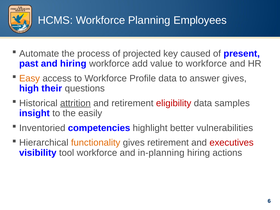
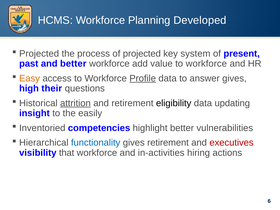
Employees: Employees -> Developed
Automate at (39, 54): Automate -> Projected
caused: caused -> system
and hiring: hiring -> better
Profile underline: none -> present
eligibility colour: red -> black
samples: samples -> updating
functionality colour: orange -> blue
tool: tool -> that
in-planning: in-planning -> in-activities
